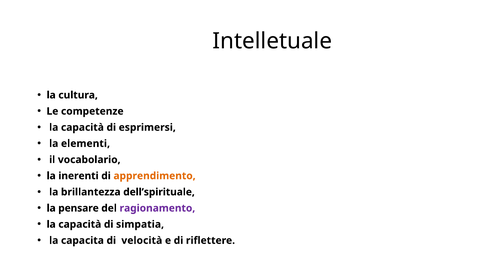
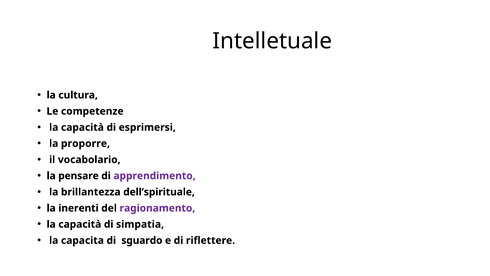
elementi: elementi -> proporre
inerenti: inerenti -> pensare
apprendimento colour: orange -> purple
pensare: pensare -> inerenti
velocità: velocità -> sguardo
